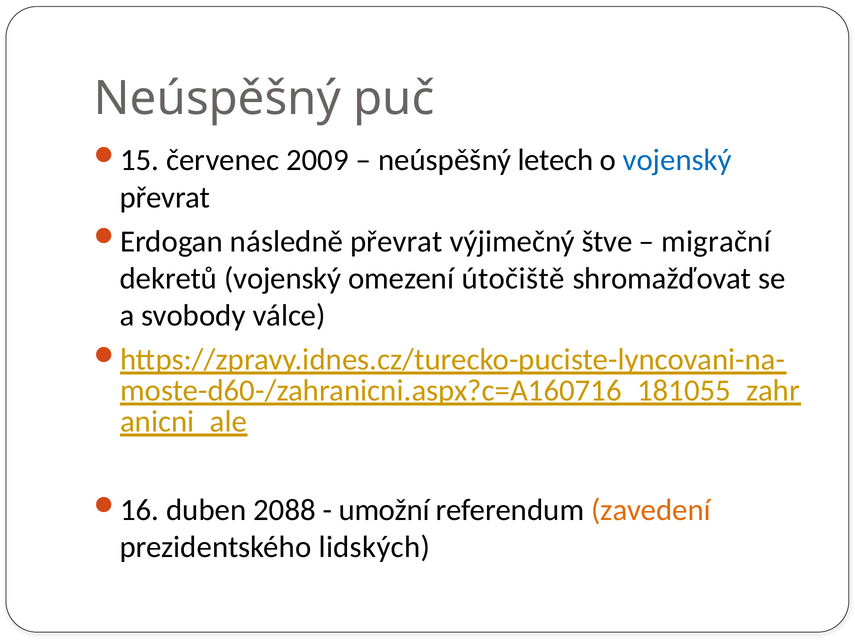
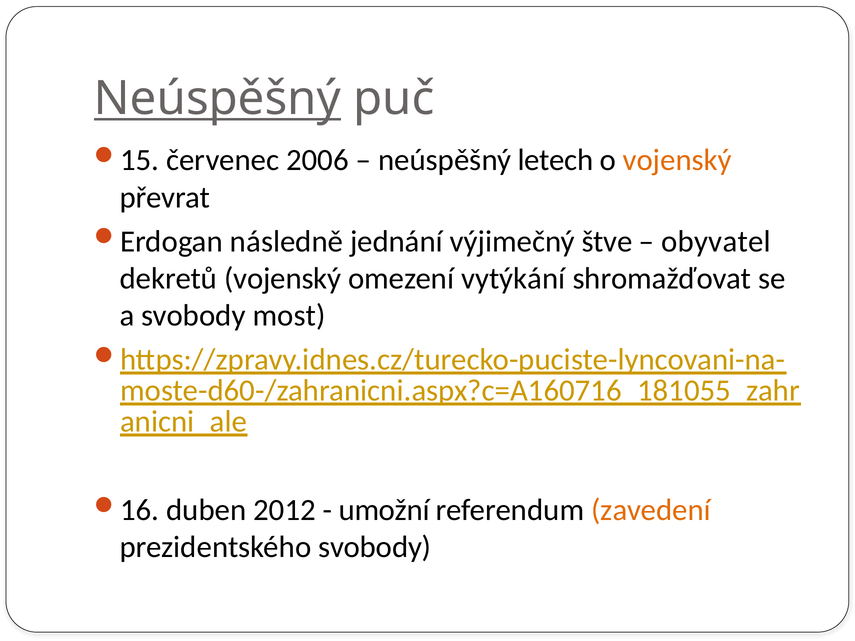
Neúspěšný at (217, 99) underline: none -> present
2009: 2009 -> 2006
vojenský at (677, 160) colour: blue -> orange
následně převrat: převrat -> jednání
migrační: migrační -> obyvatel
útočiště: útočiště -> vytýkání
válce: válce -> most
2088: 2088 -> 2012
prezidentského lidských: lidských -> svobody
